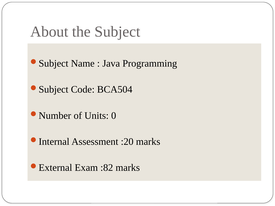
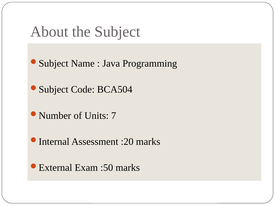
0: 0 -> 7
:82: :82 -> :50
